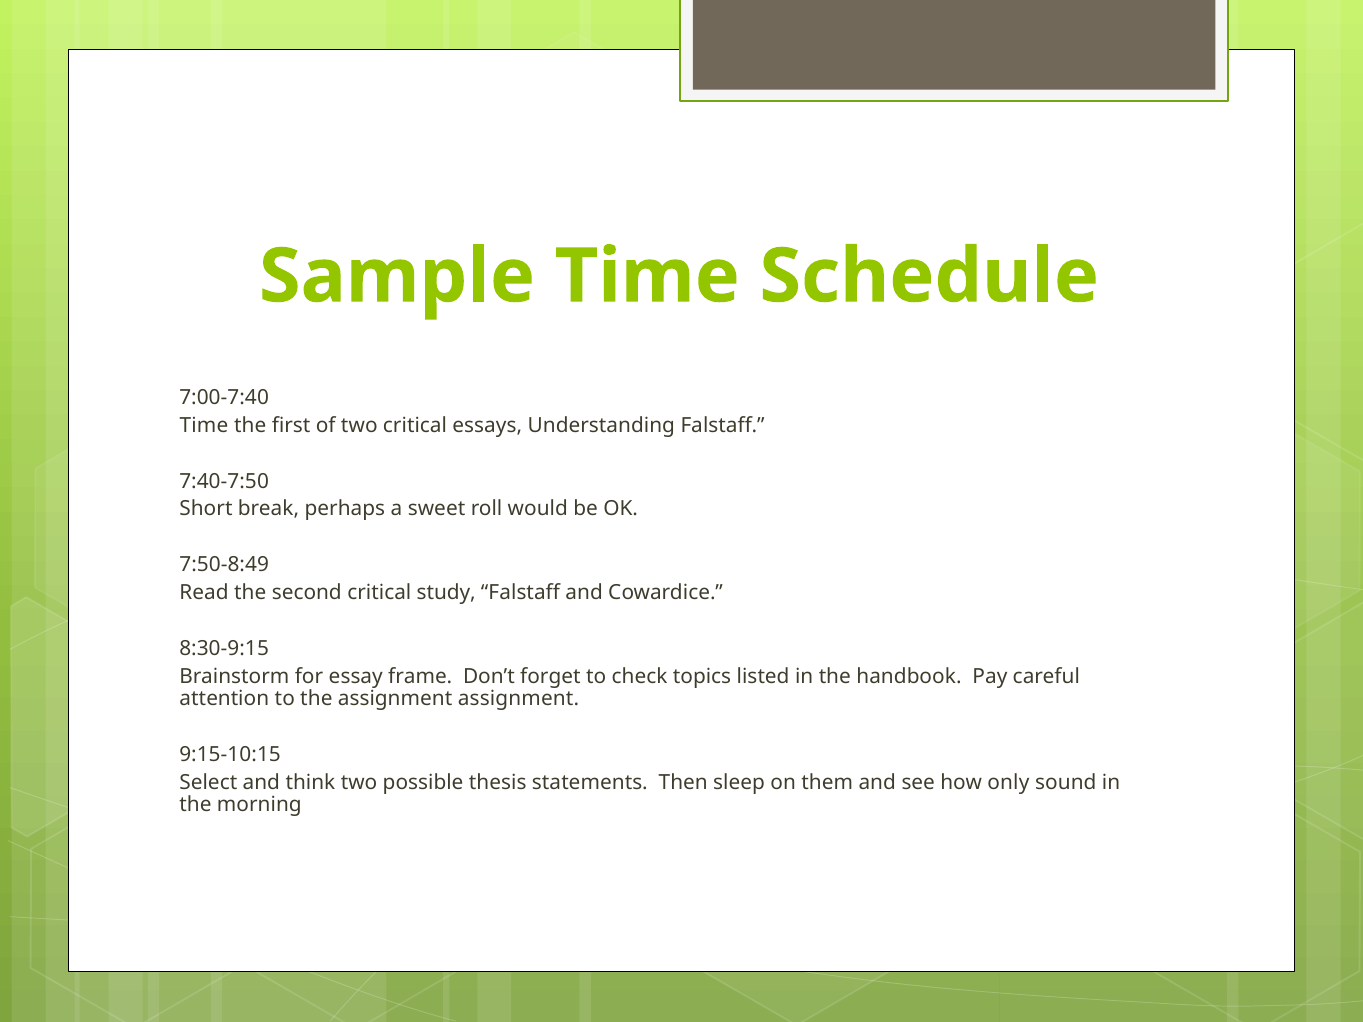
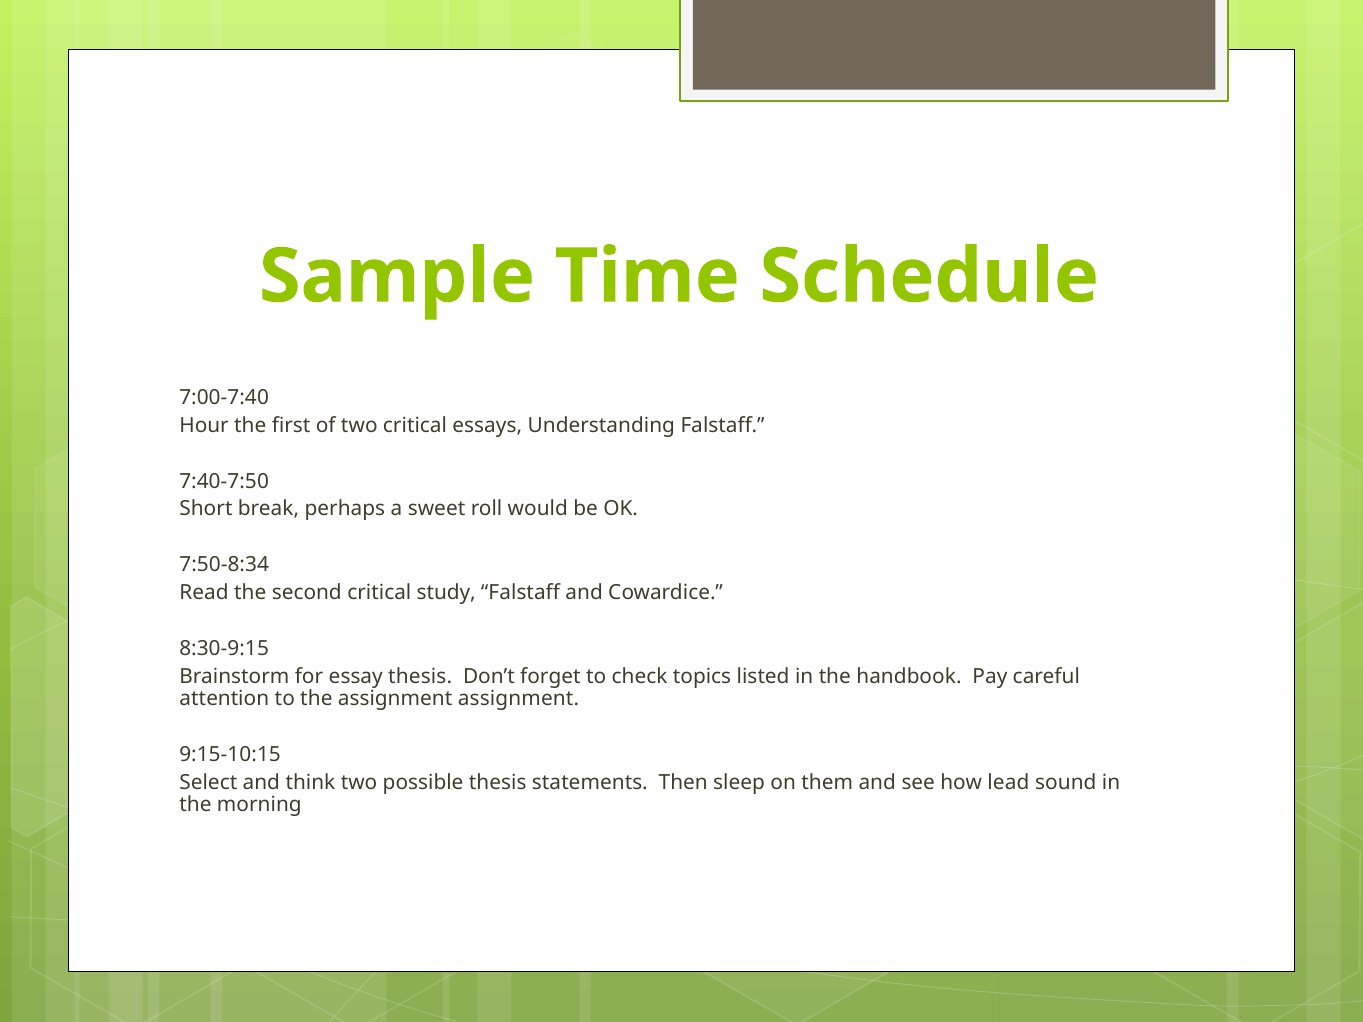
Time at (204, 425): Time -> Hour
7:50-8:49: 7:50-8:49 -> 7:50-8:34
essay frame: frame -> thesis
only: only -> lead
